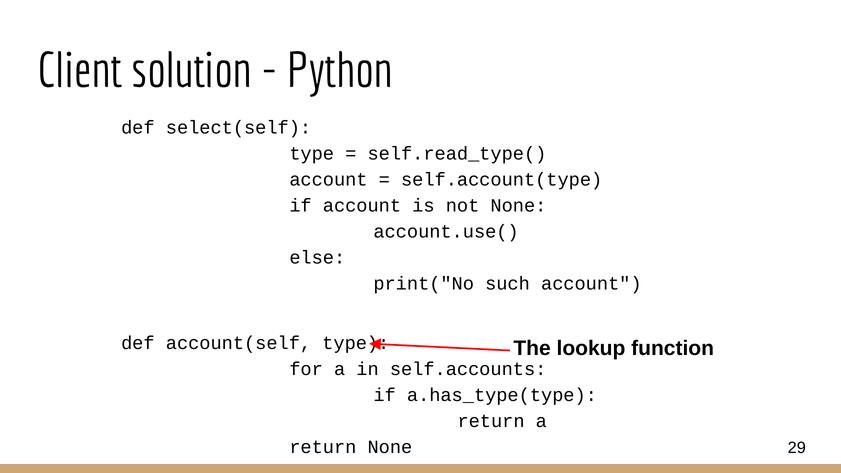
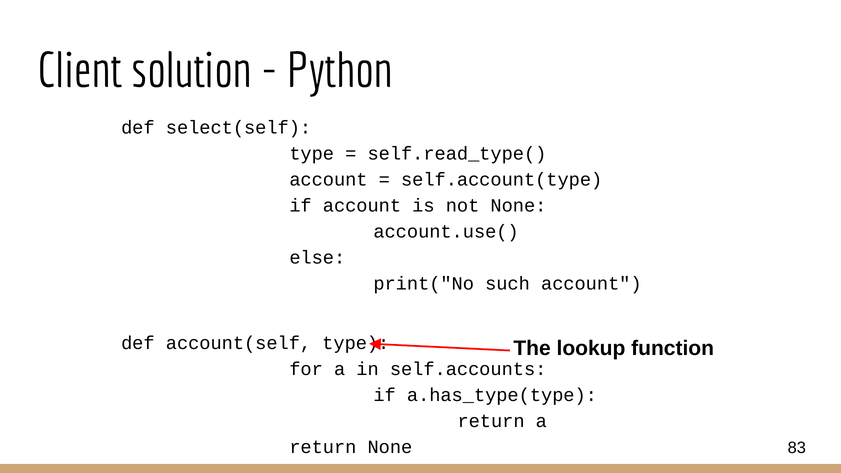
29: 29 -> 83
